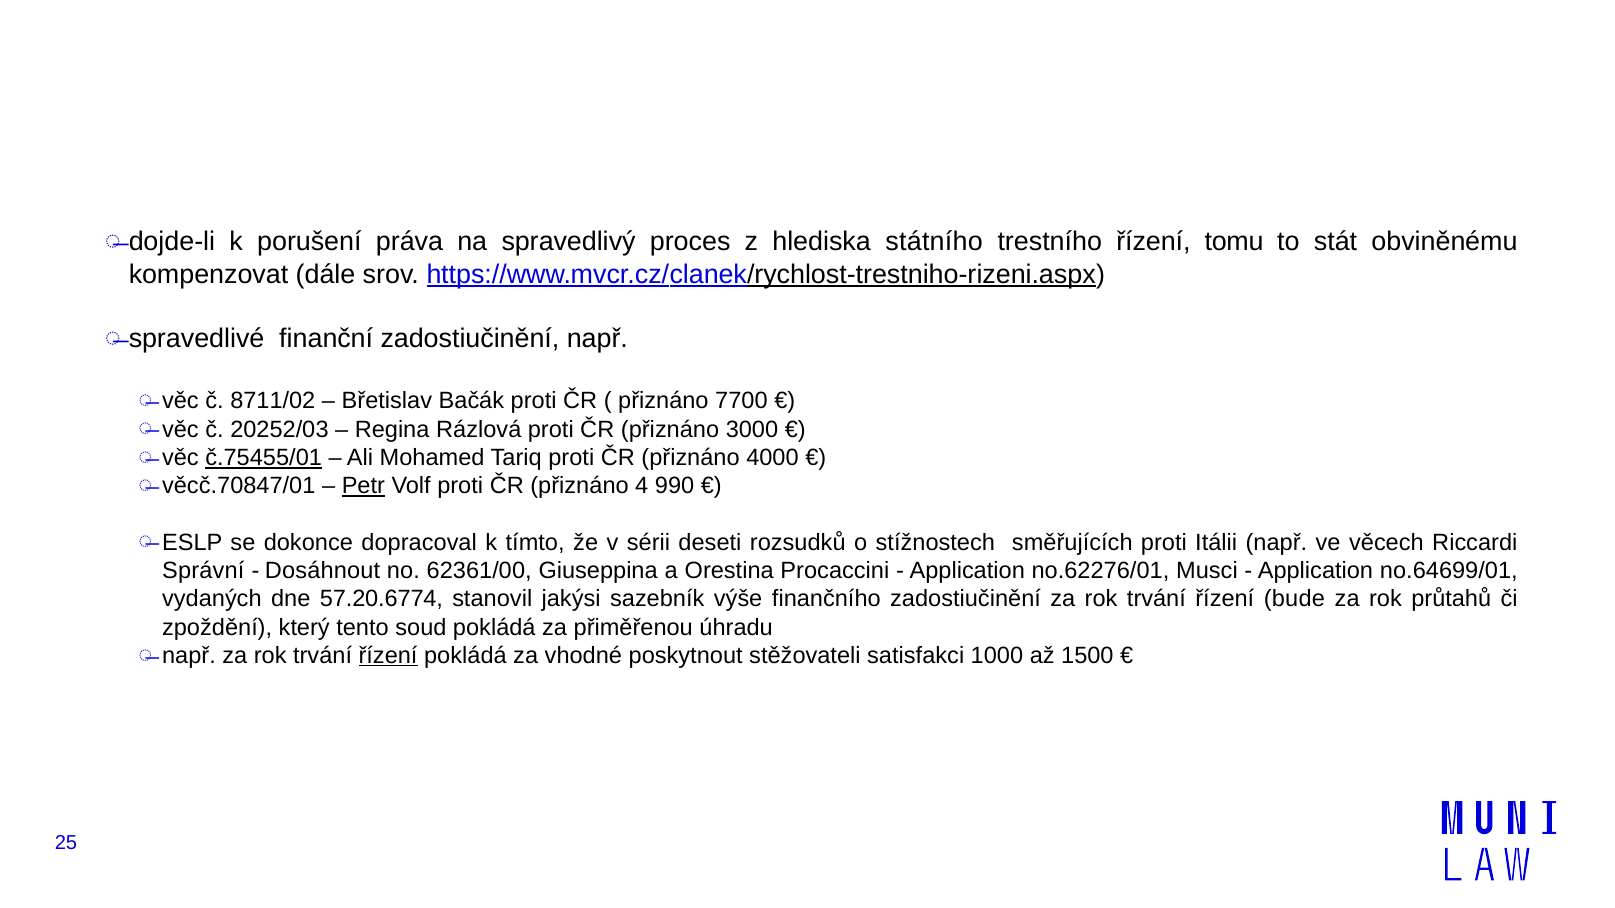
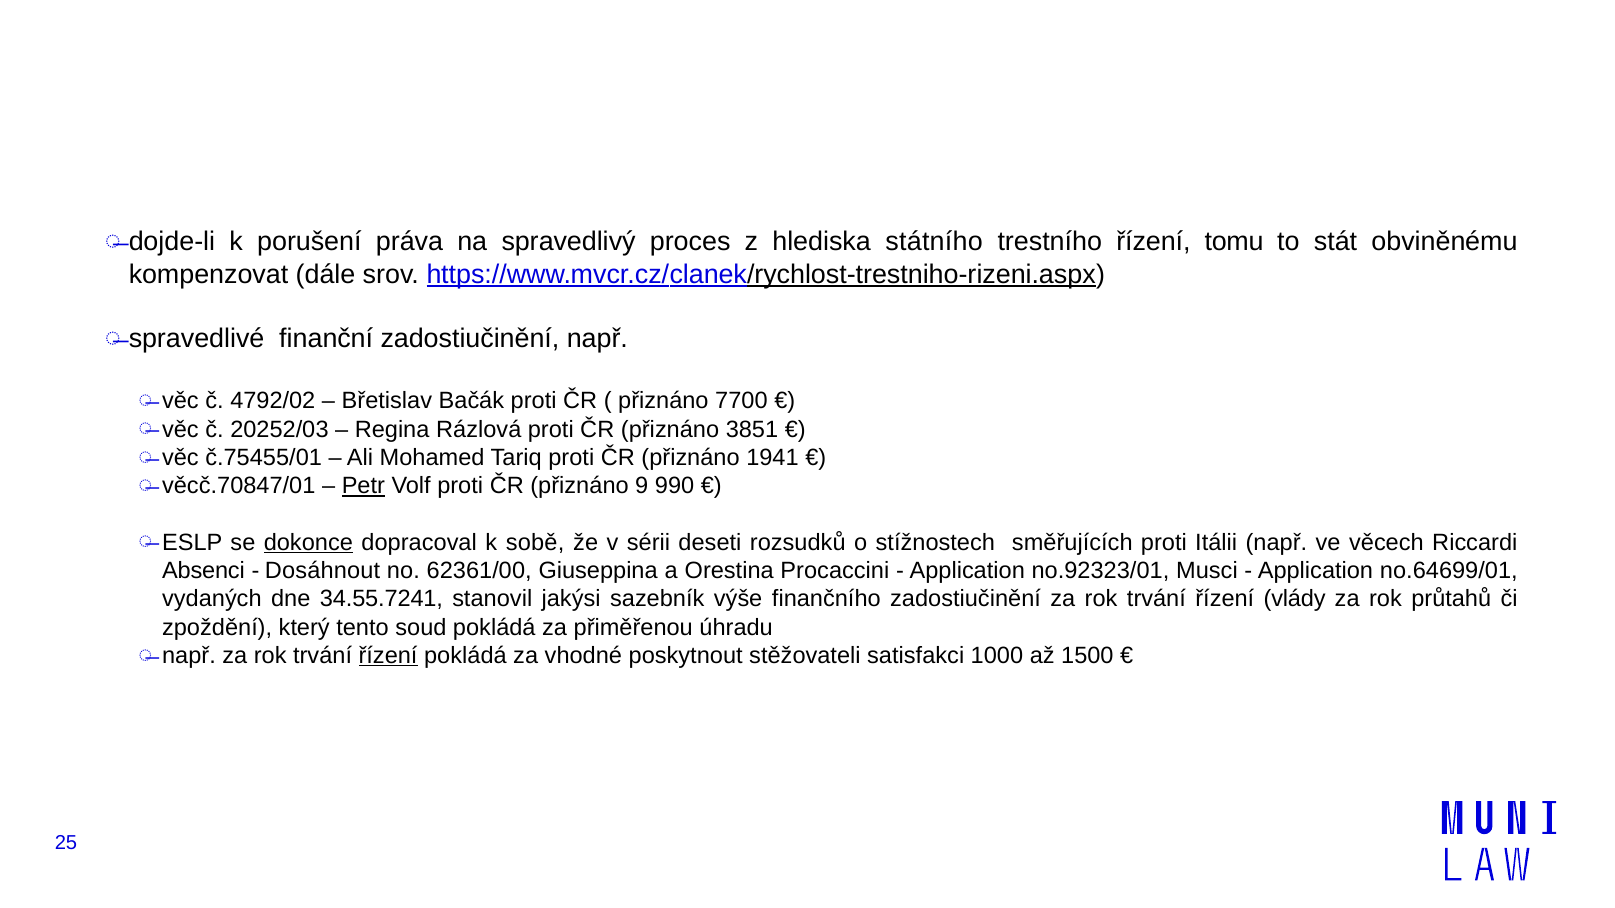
8711/02: 8711/02 -> 4792/02
3000: 3000 -> 3851
č.75455/01 underline: present -> none
4000: 4000 -> 1941
4: 4 -> 9
dokonce underline: none -> present
tímto: tímto -> sobě
Správní: Správní -> Absenci
no.62276/01: no.62276/01 -> no.92323/01
57.20.6774: 57.20.6774 -> 34.55.7241
bude: bude -> vlády
